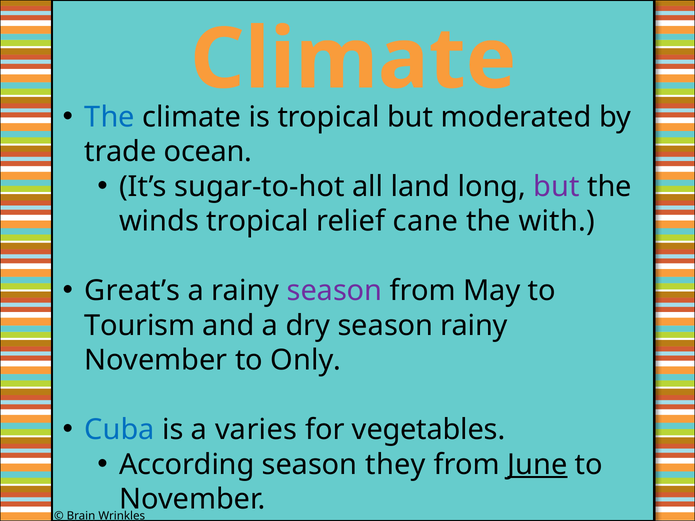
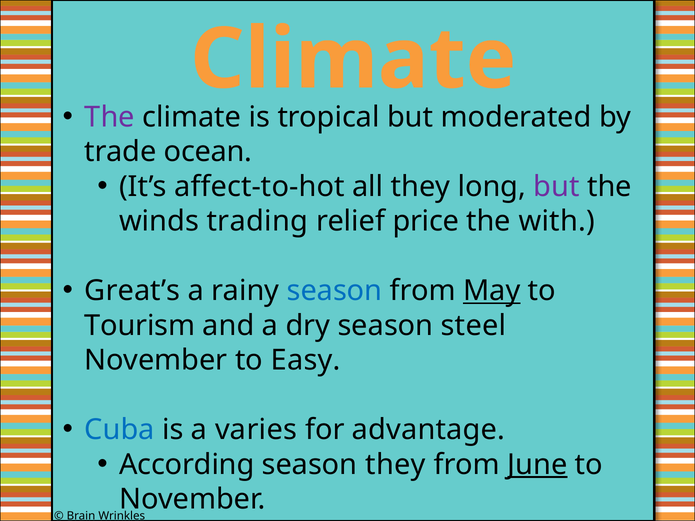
The at (110, 117) colour: blue -> purple
sugar-to-hot: sugar-to-hot -> affect-to-hot
all land: land -> they
winds tropical: tropical -> trading
cane: cane -> price
season at (334, 291) colour: purple -> blue
May underline: none -> present
season rainy: rainy -> steel
Only: Only -> Easy
vegetables: vegetables -> advantage
